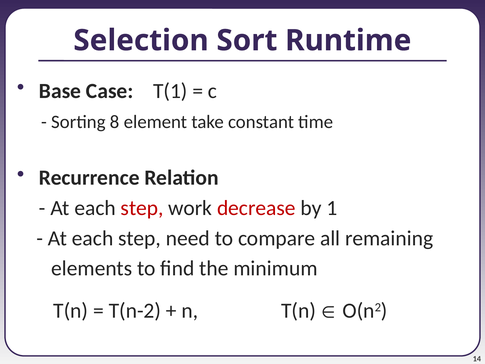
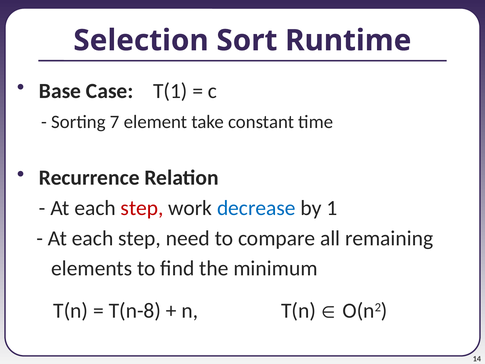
8: 8 -> 7
decrease colour: red -> blue
T(n-2: T(n-2 -> T(n-8
